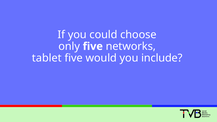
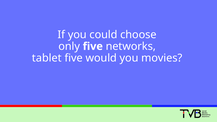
include: include -> movies
